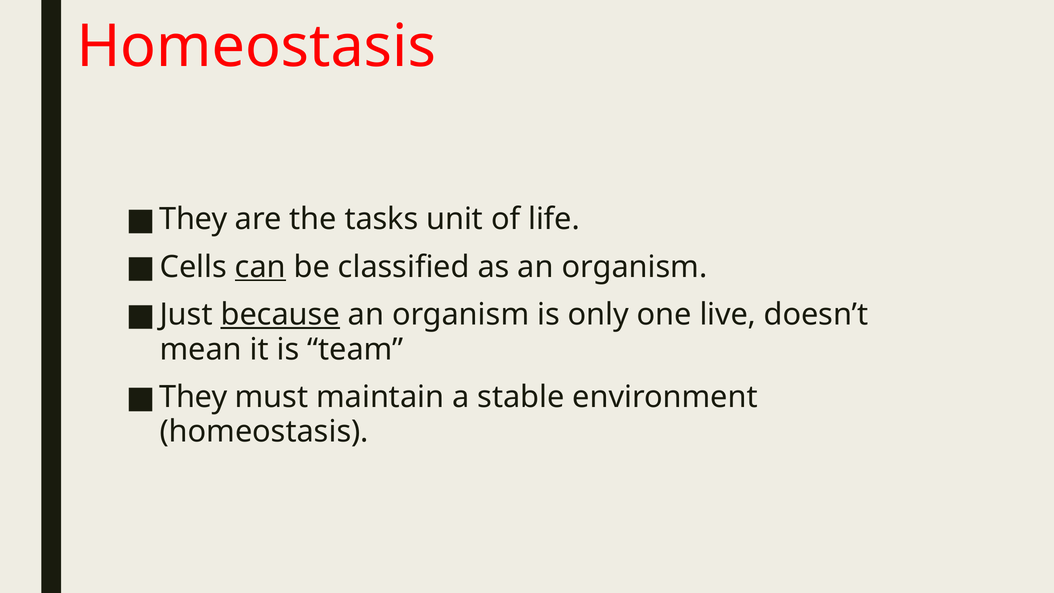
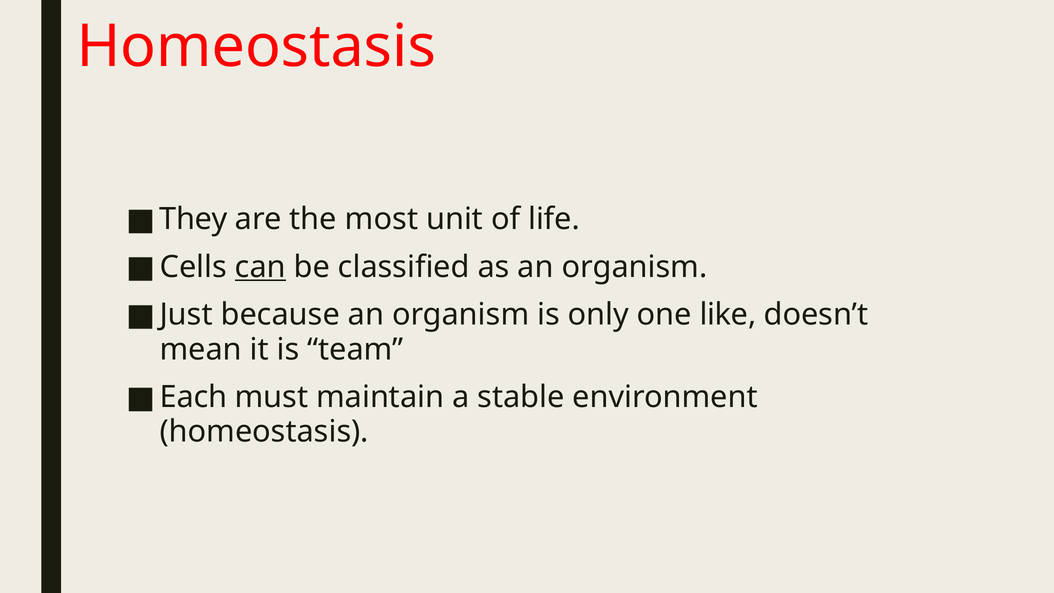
tasks: tasks -> most
because underline: present -> none
live: live -> like
They at (193, 397): They -> Each
